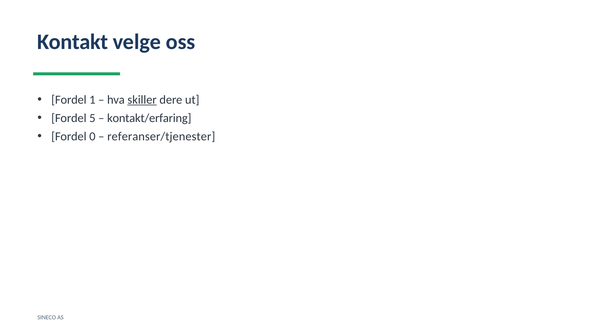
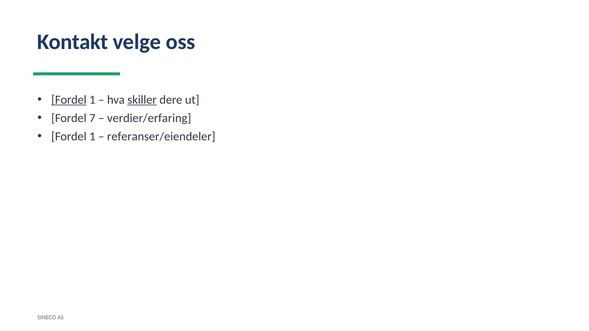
Fordel at (69, 100) underline: none -> present
5: 5 -> 7
kontakt/erfaring: kontakt/erfaring -> verdier/erfaring
0 at (92, 137): 0 -> 1
referanser/tjenester: referanser/tjenester -> referanser/eiendeler
